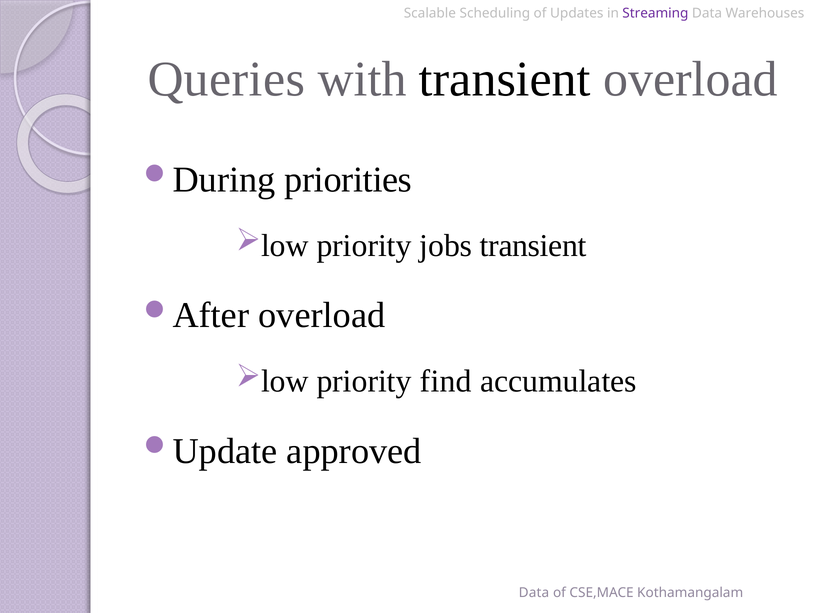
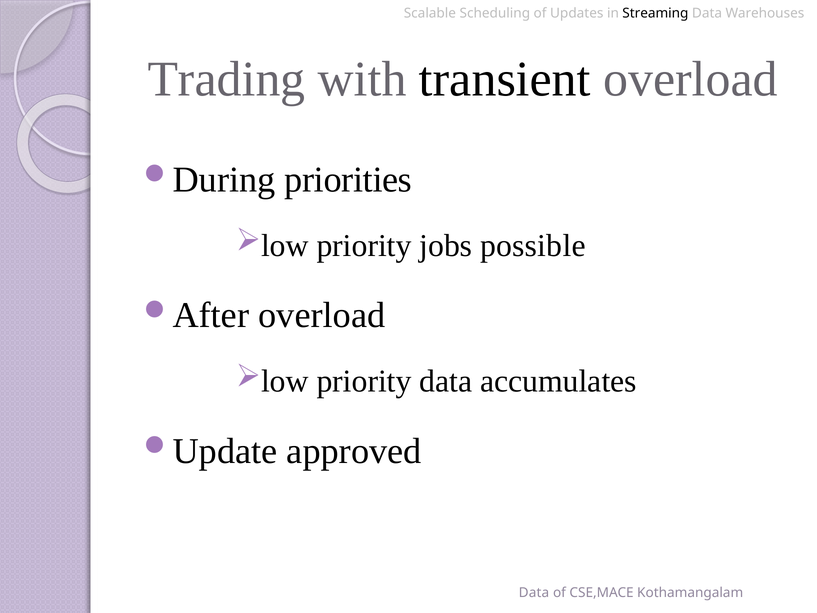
Streaming colour: purple -> black
Queries: Queries -> Trading
jobs transient: transient -> possible
priority find: find -> data
